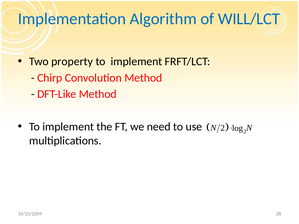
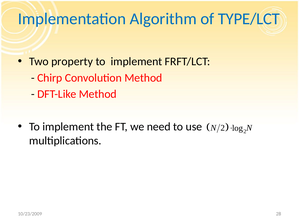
WILL/LCT: WILL/LCT -> TYPE/LCT
